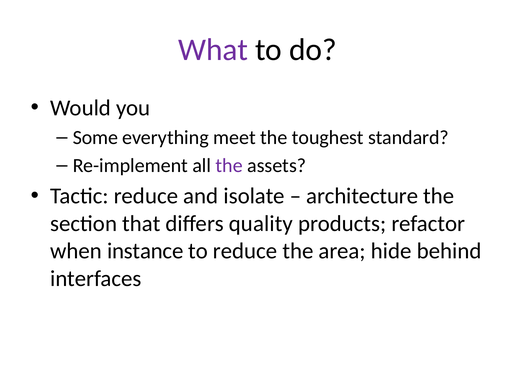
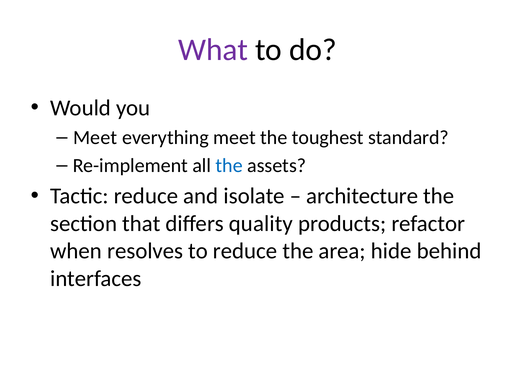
Some at (95, 138): Some -> Meet
the at (229, 166) colour: purple -> blue
instance: instance -> resolves
